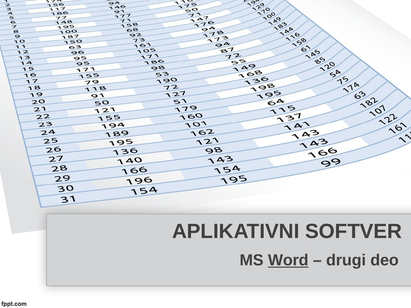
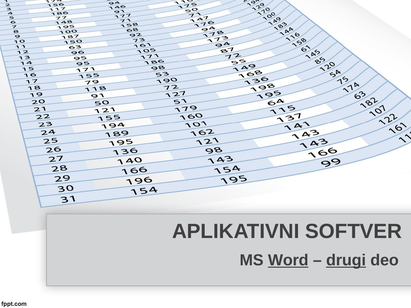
drugi underline: none -> present
